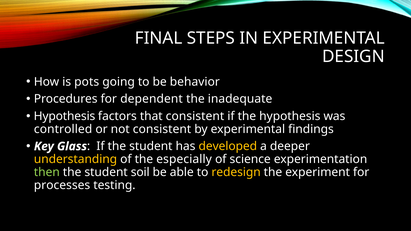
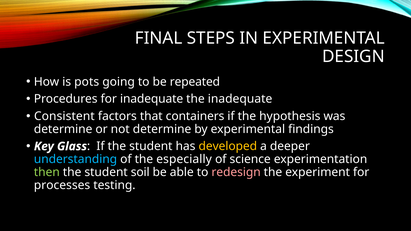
behavior: behavior -> repeated
for dependent: dependent -> inadequate
Hypothesis at (64, 116): Hypothesis -> Consistent
that consistent: consistent -> containers
controlled at (63, 129): controlled -> determine
not consistent: consistent -> determine
understanding colour: yellow -> light blue
redesign colour: yellow -> pink
